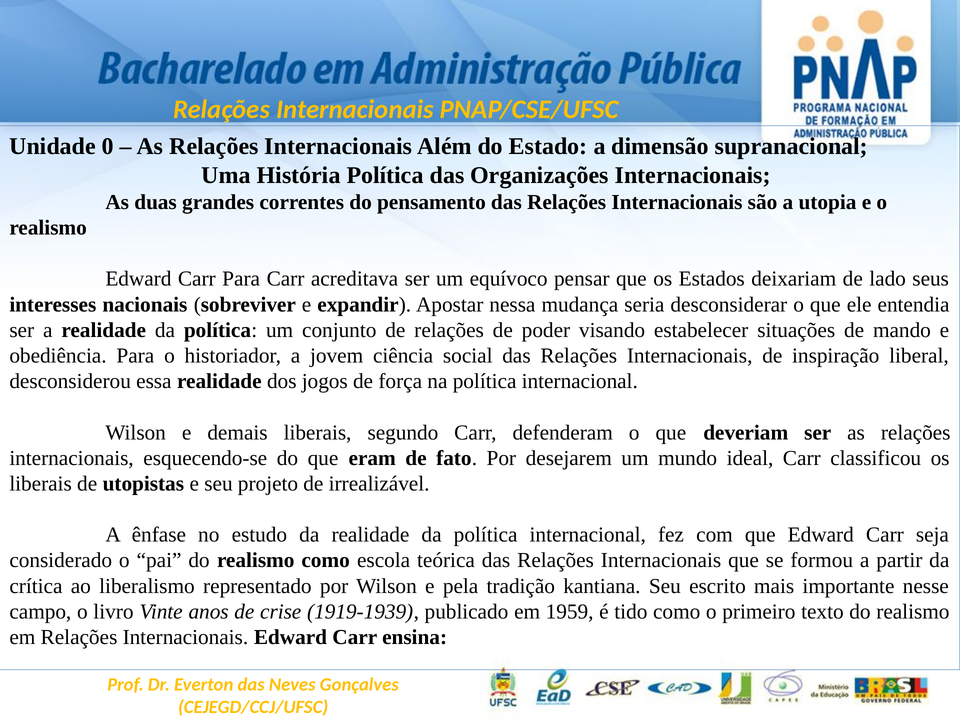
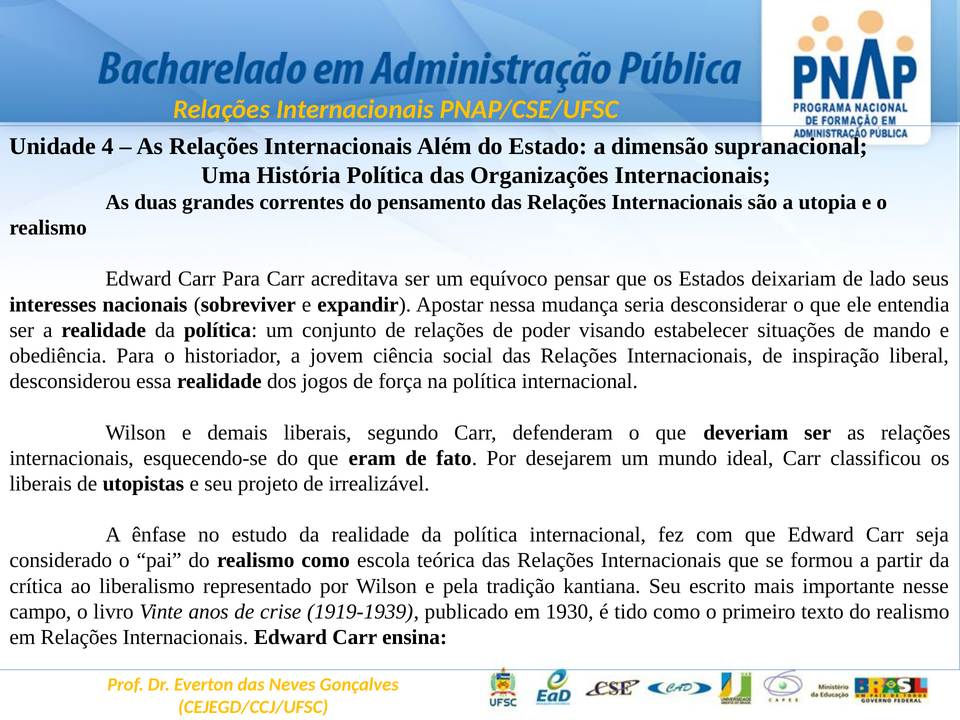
0: 0 -> 4
1959: 1959 -> 1930
